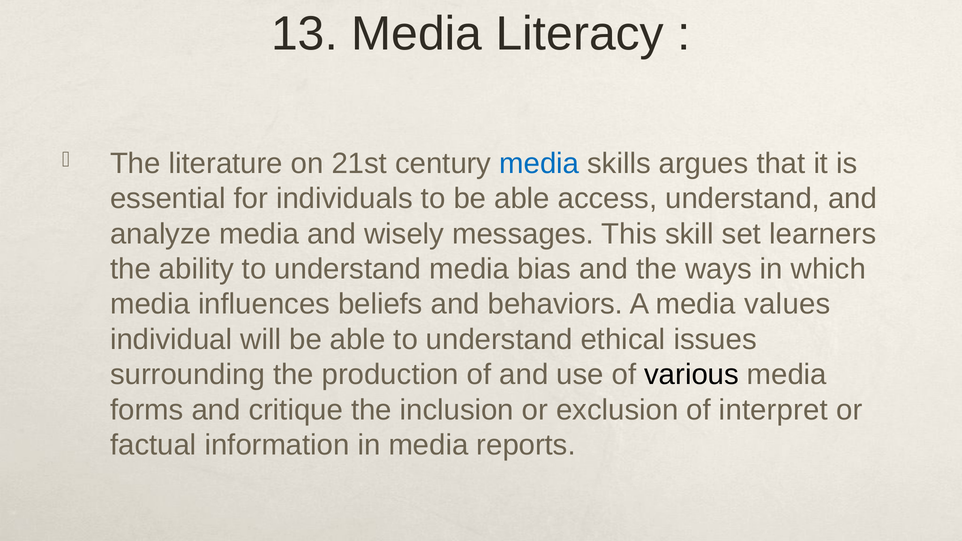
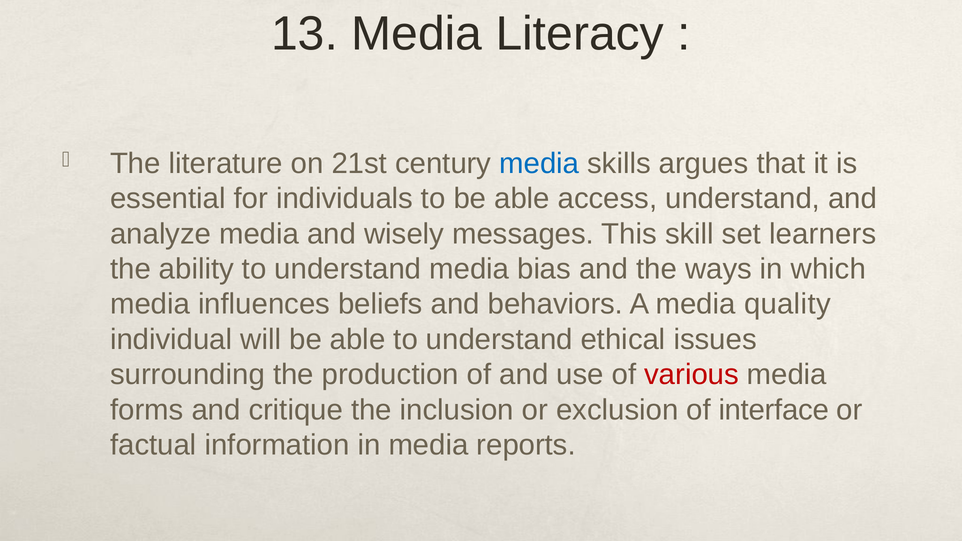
values: values -> quality
various colour: black -> red
interpret: interpret -> interface
